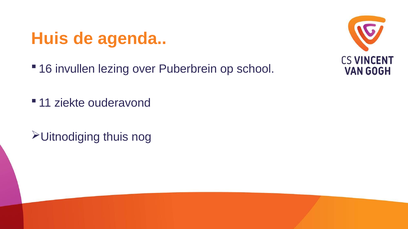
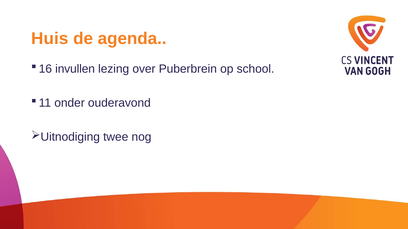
ziekte: ziekte -> onder
thuis: thuis -> twee
